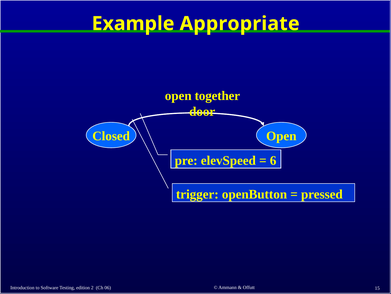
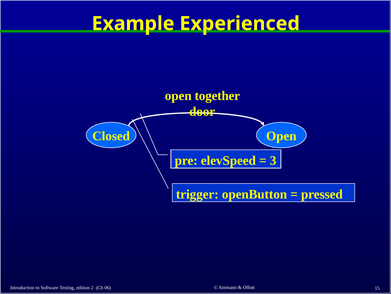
Appropriate: Appropriate -> Experienced
6: 6 -> 3
